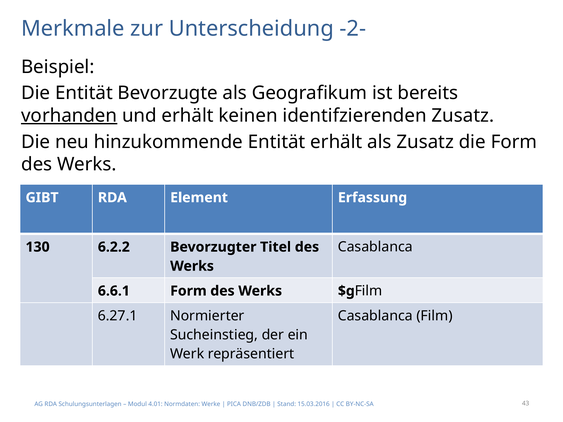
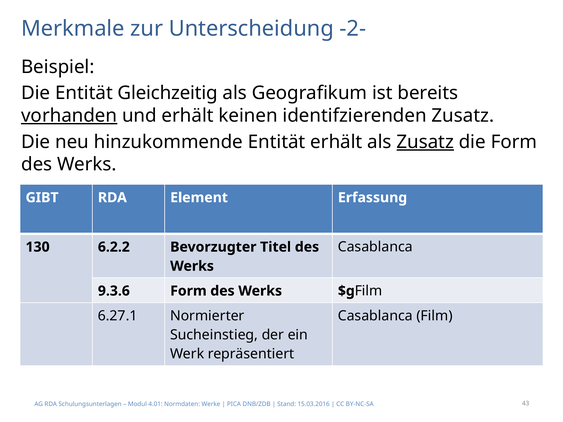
Bevorzugte: Bevorzugte -> Gleichzeitig
Zusatz at (425, 142) underline: none -> present
6.6.1: 6.6.1 -> 9.3.6
